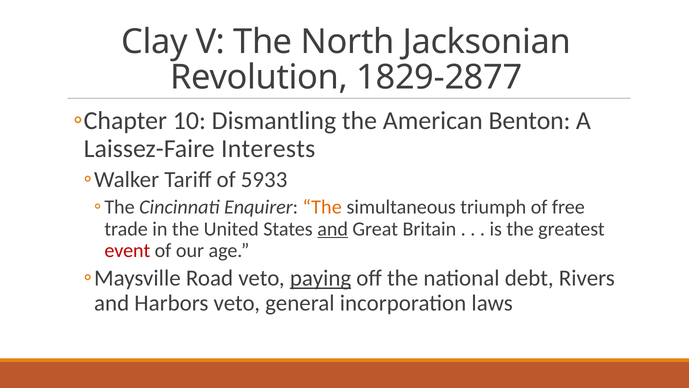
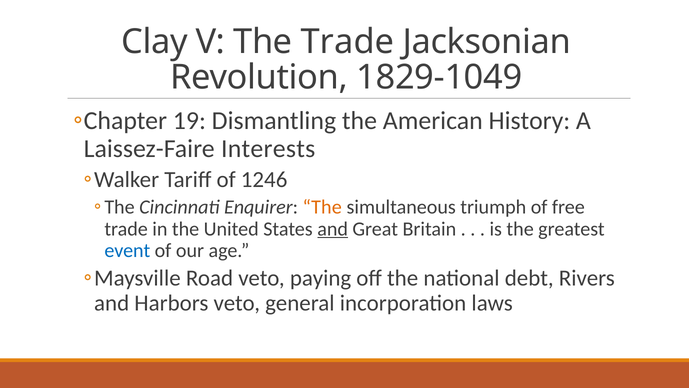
The North: North -> Trade
1829-2877: 1829-2877 -> 1829-1049
10: 10 -> 19
Benton: Benton -> History
5933: 5933 -> 1246
event colour: red -> blue
paying underline: present -> none
